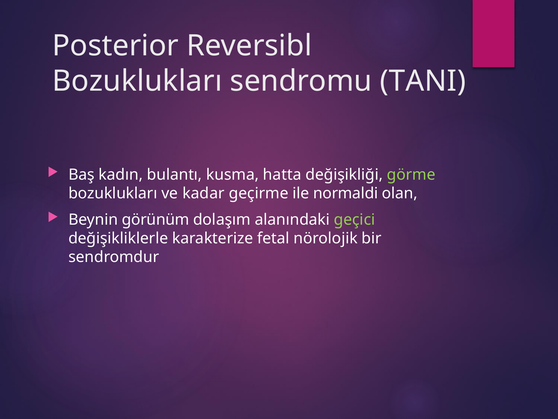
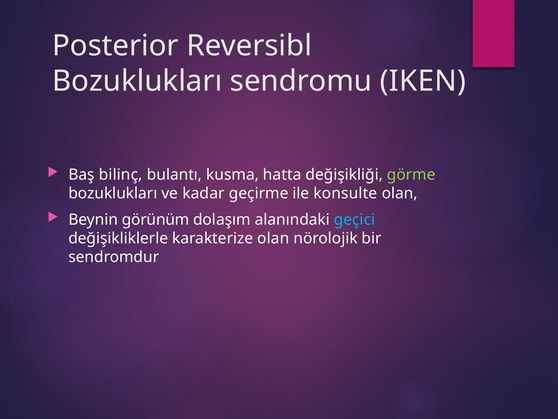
TANI: TANI -> IKEN
kadın: kadın -> bilinç
normaldi: normaldi -> konsulte
geçici colour: light green -> light blue
karakterize fetal: fetal -> olan
